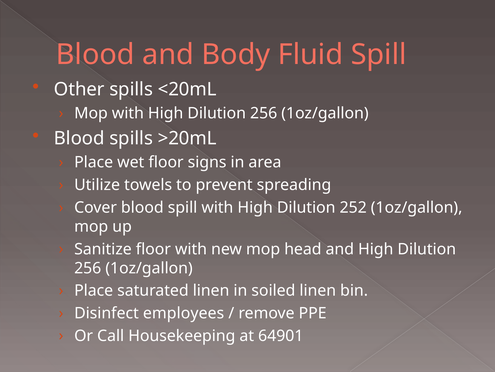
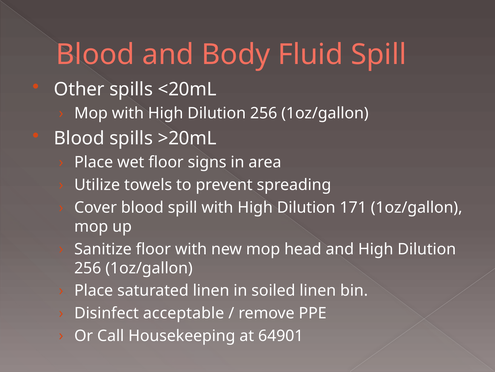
252: 252 -> 171
employees: employees -> acceptable
